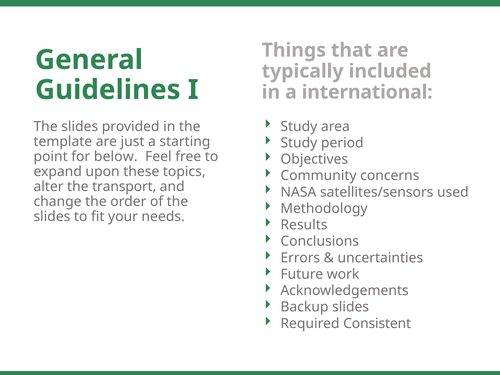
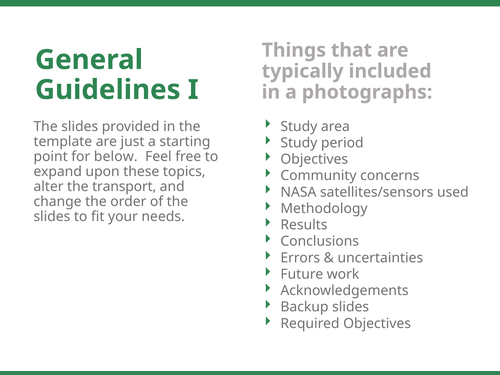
international: international -> photographs
Required Consistent: Consistent -> Objectives
